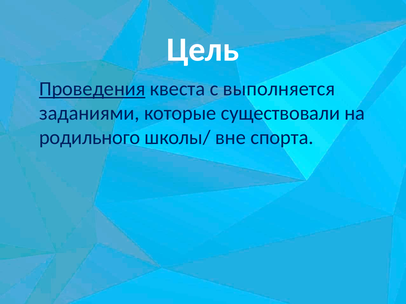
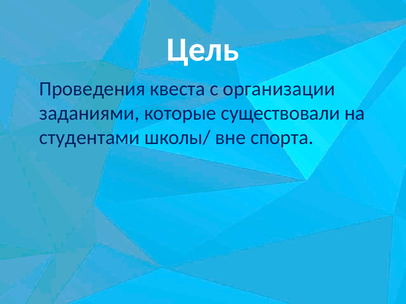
Проведения underline: present -> none
выполняется: выполняется -> организации
родильного: родильного -> студентами
